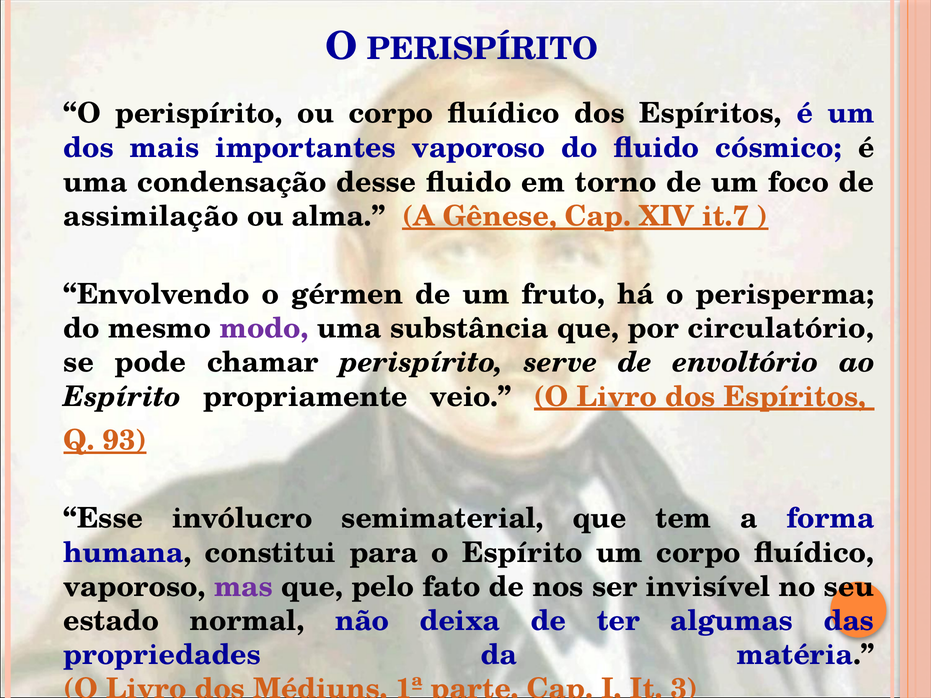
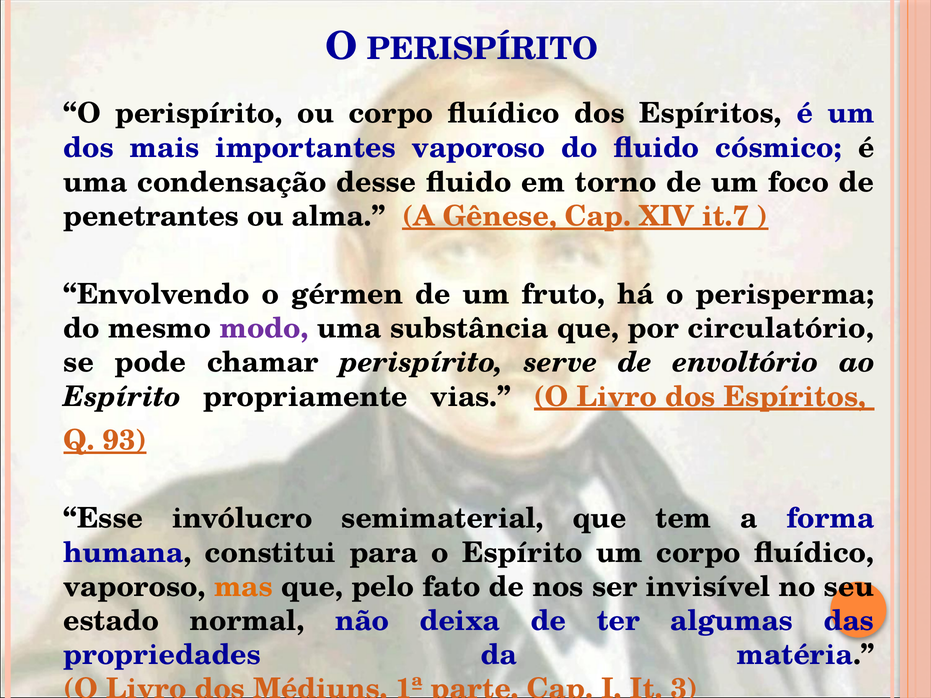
assimilação: assimilação -> penetrantes
veio: veio -> vias
mas colour: purple -> orange
